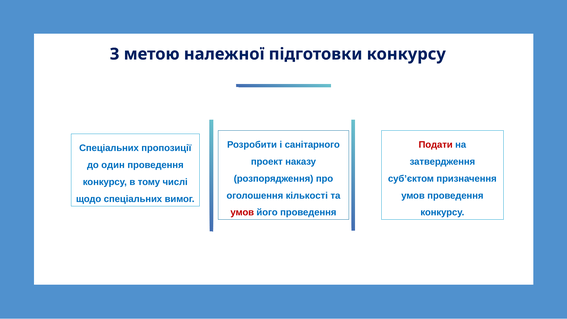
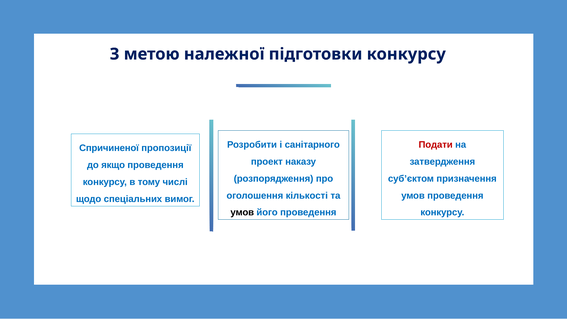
Спеціальних at (109, 148): Спеціальних -> Спричиненої
один: один -> якщо
умов at (242, 213) colour: red -> black
